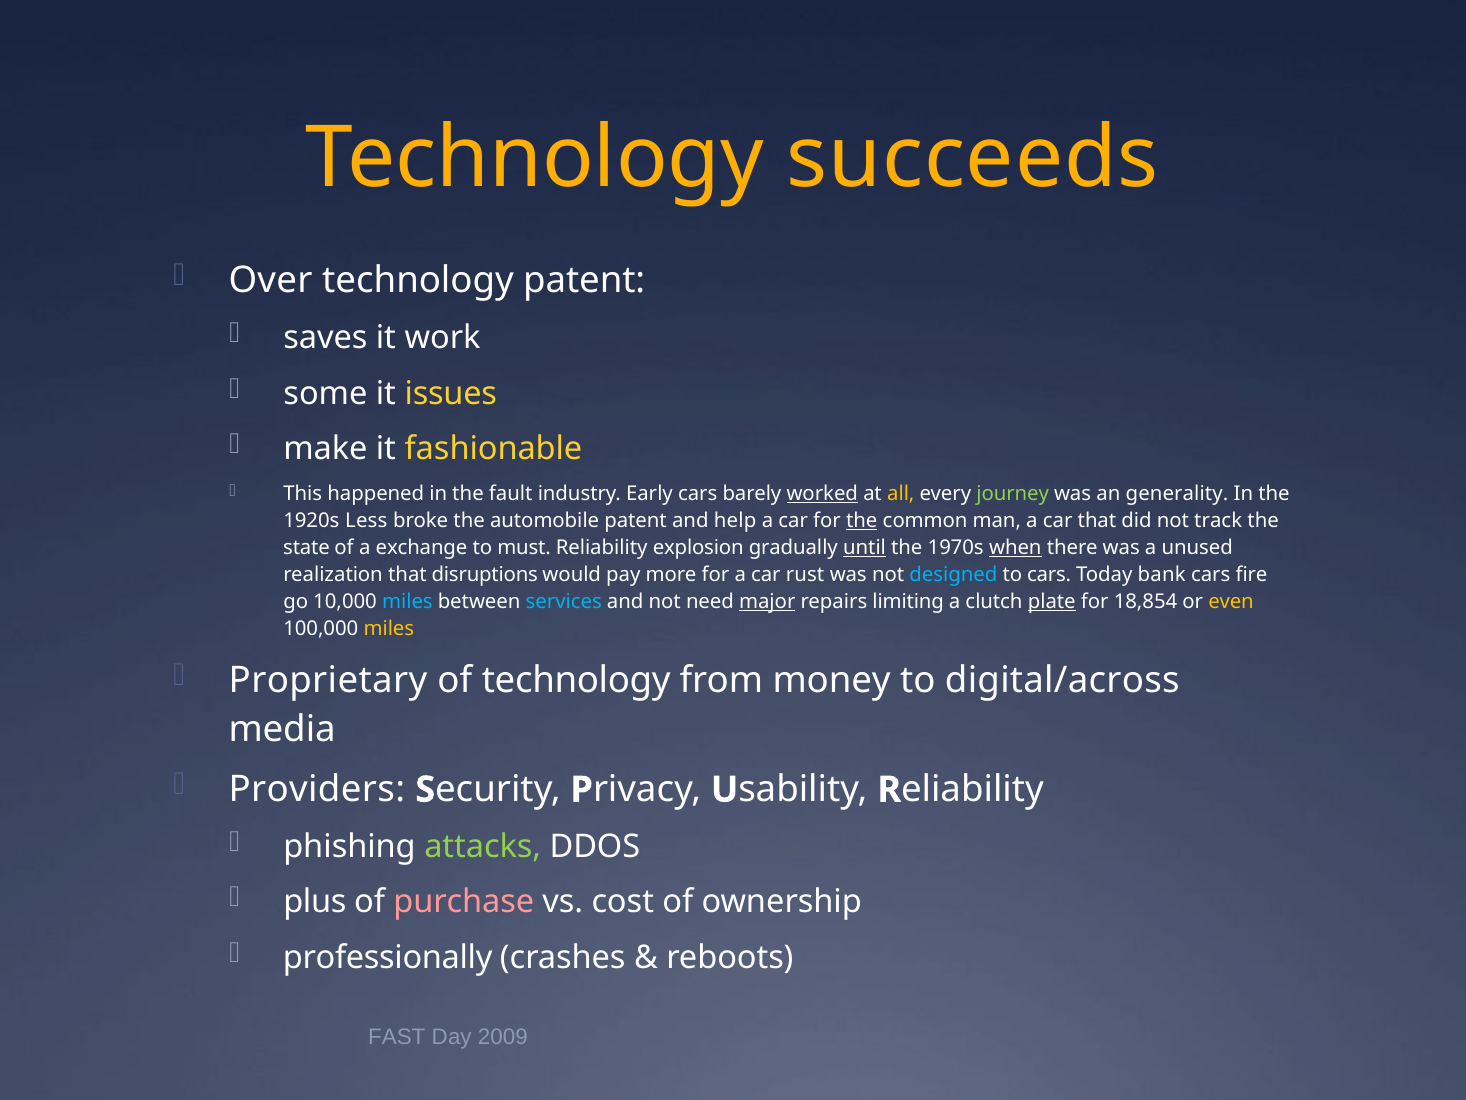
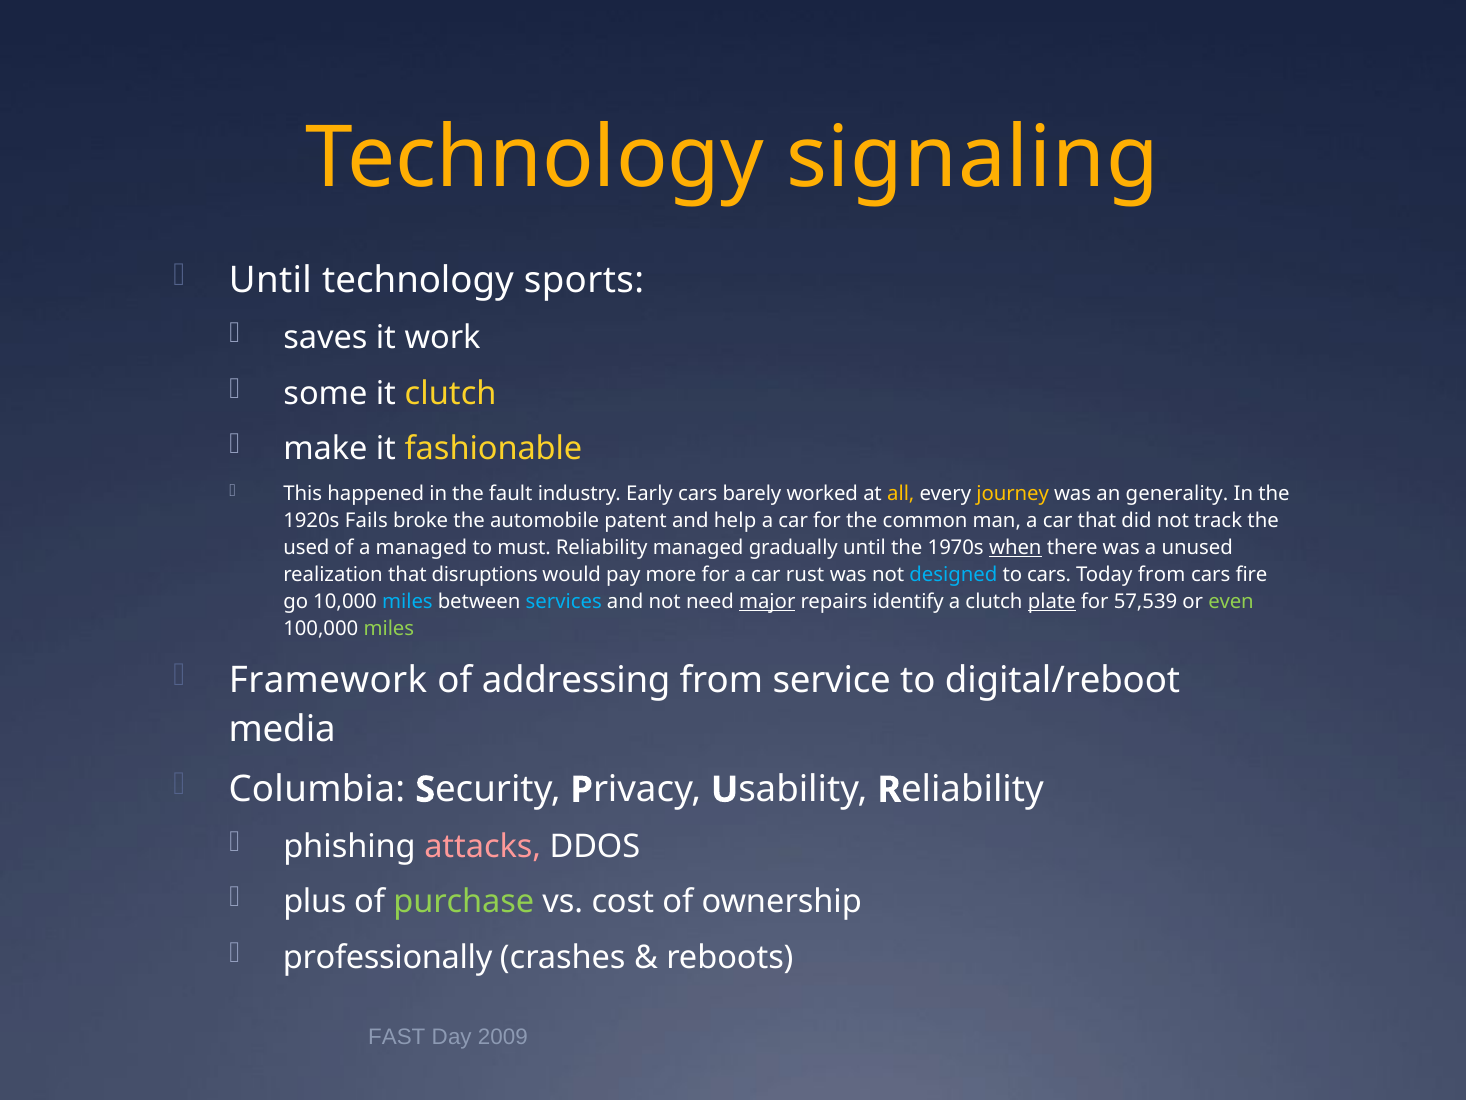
succeeds: succeeds -> signaling
Over at (270, 281): Over -> Until
technology patent: patent -> sports
it issues: issues -> clutch
worked underline: present -> none
journey colour: light green -> yellow
Less: Less -> Fails
the at (862, 521) underline: present -> none
state: state -> used
a exchange: exchange -> managed
Reliability explosion: explosion -> managed
until at (865, 548) underline: present -> none
Today bank: bank -> from
limiting: limiting -> identify
18,854: 18,854 -> 57,539
even colour: yellow -> light green
miles at (389, 628) colour: yellow -> light green
Proprietary: Proprietary -> Framework
of technology: technology -> addressing
money: money -> service
digital/across: digital/across -> digital/reboot
Providers: Providers -> Columbia
attacks colour: light green -> pink
purchase colour: pink -> light green
